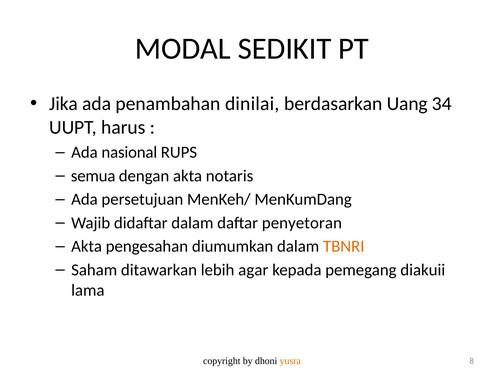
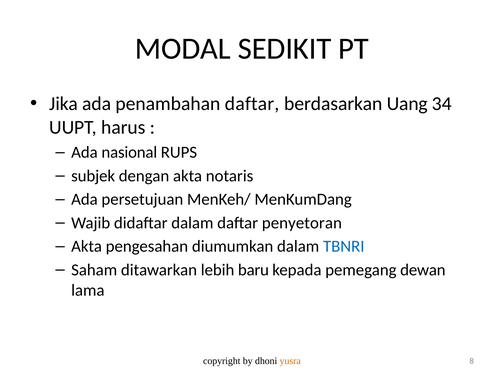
penambahan dinilai: dinilai -> daftar
semua: semua -> subjek
TBNRI colour: orange -> blue
agar: agar -> baru
diakuii: diakuii -> dewan
